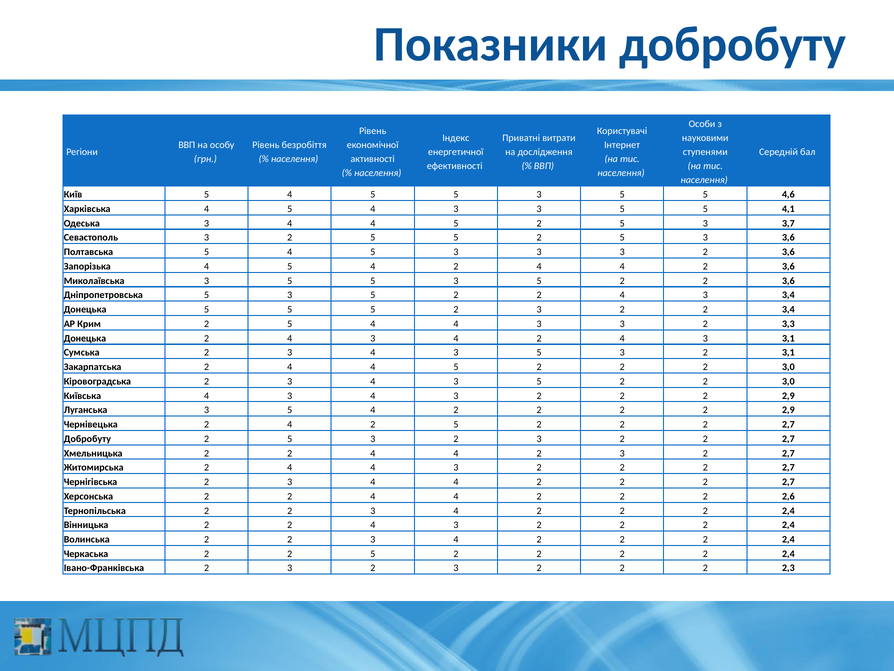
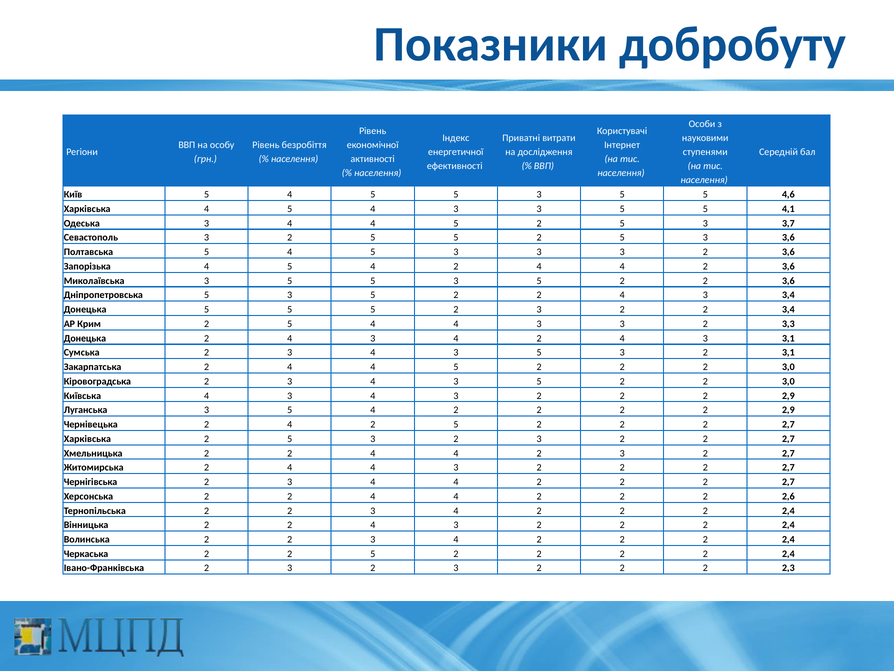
Добробуту at (87, 439): Добробуту -> Харківська
